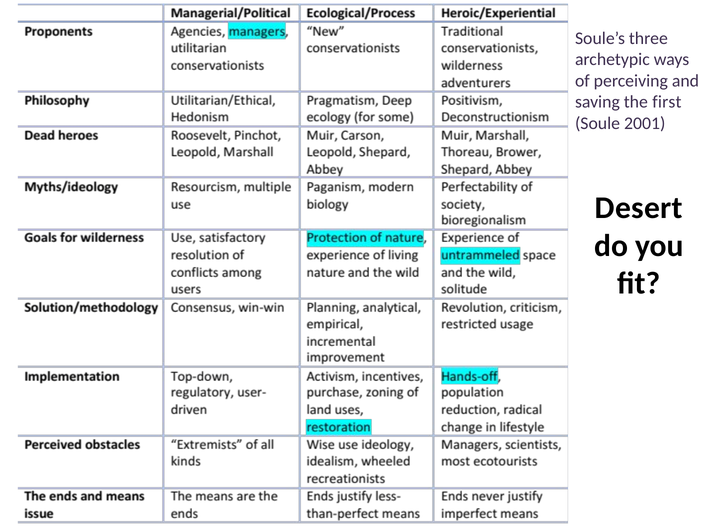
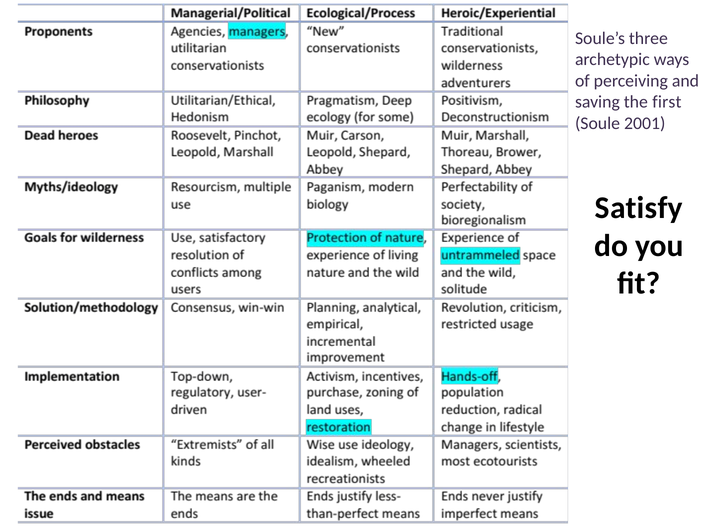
Desert: Desert -> Satisfy
